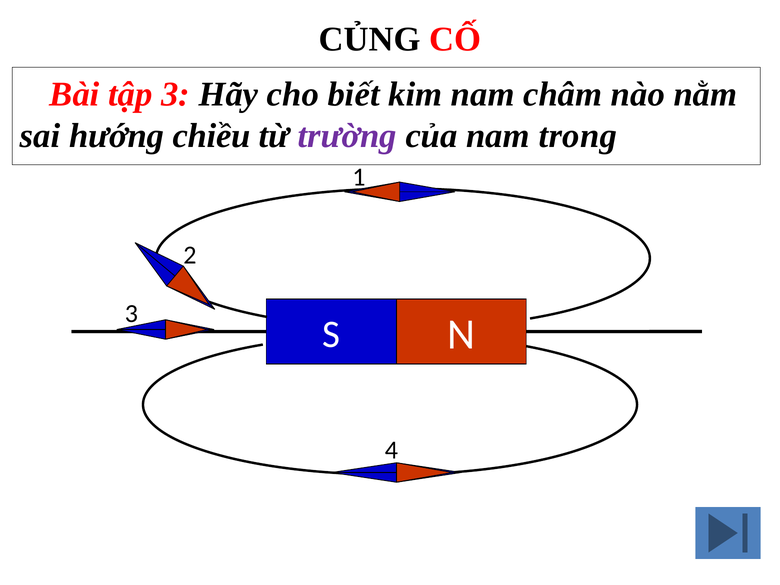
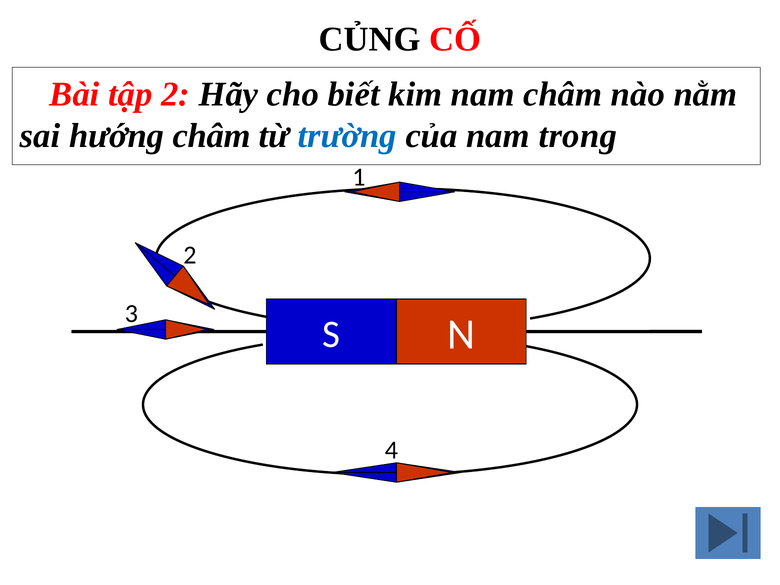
tập 3: 3 -> 2
hướng chiều: chiều -> châm
trường colour: purple -> blue
